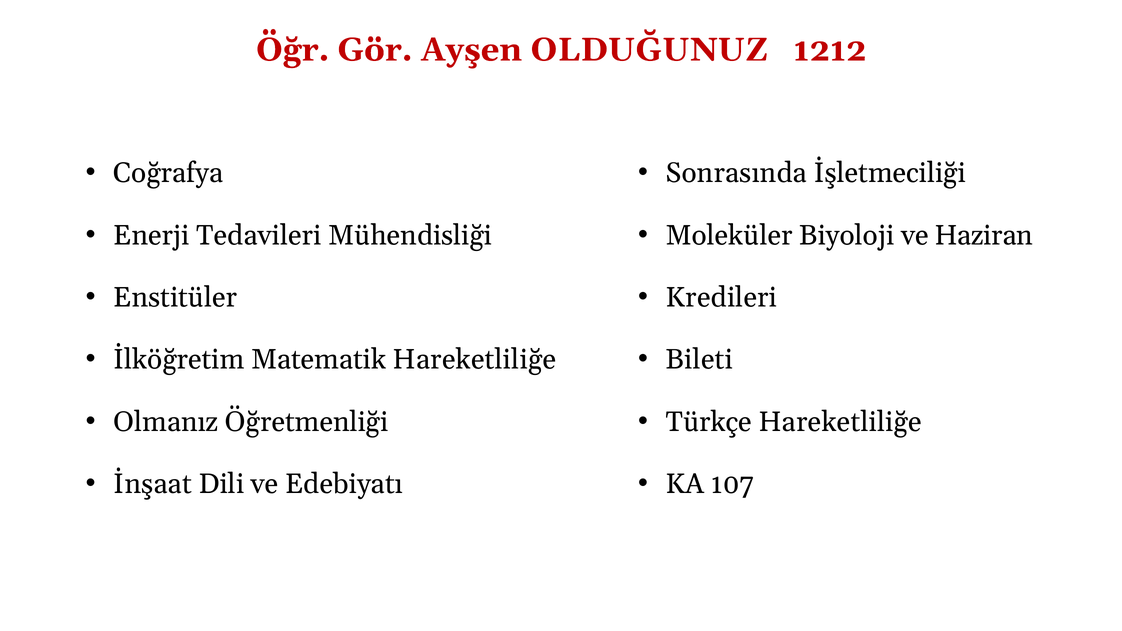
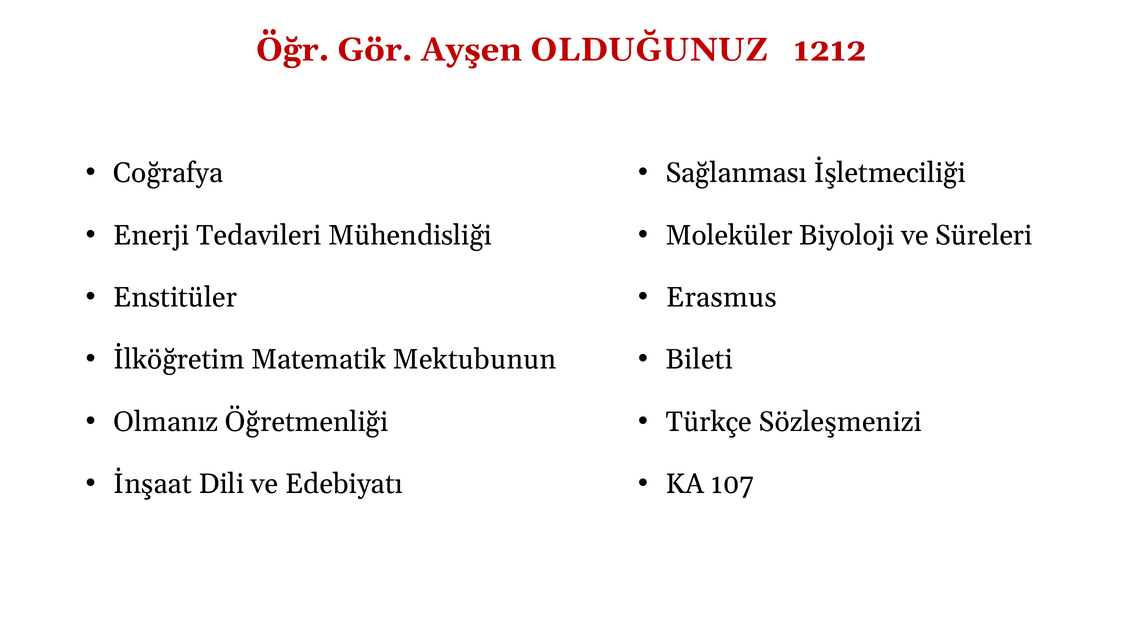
Sonrasında: Sonrasında -> Sağlanması
Haziran: Haziran -> Süreleri
Kredileri: Kredileri -> Erasmus
Matematik Hareketliliğe: Hareketliliğe -> Mektubunun
Türkçe Hareketliliğe: Hareketliliğe -> Sözleşmenizi
